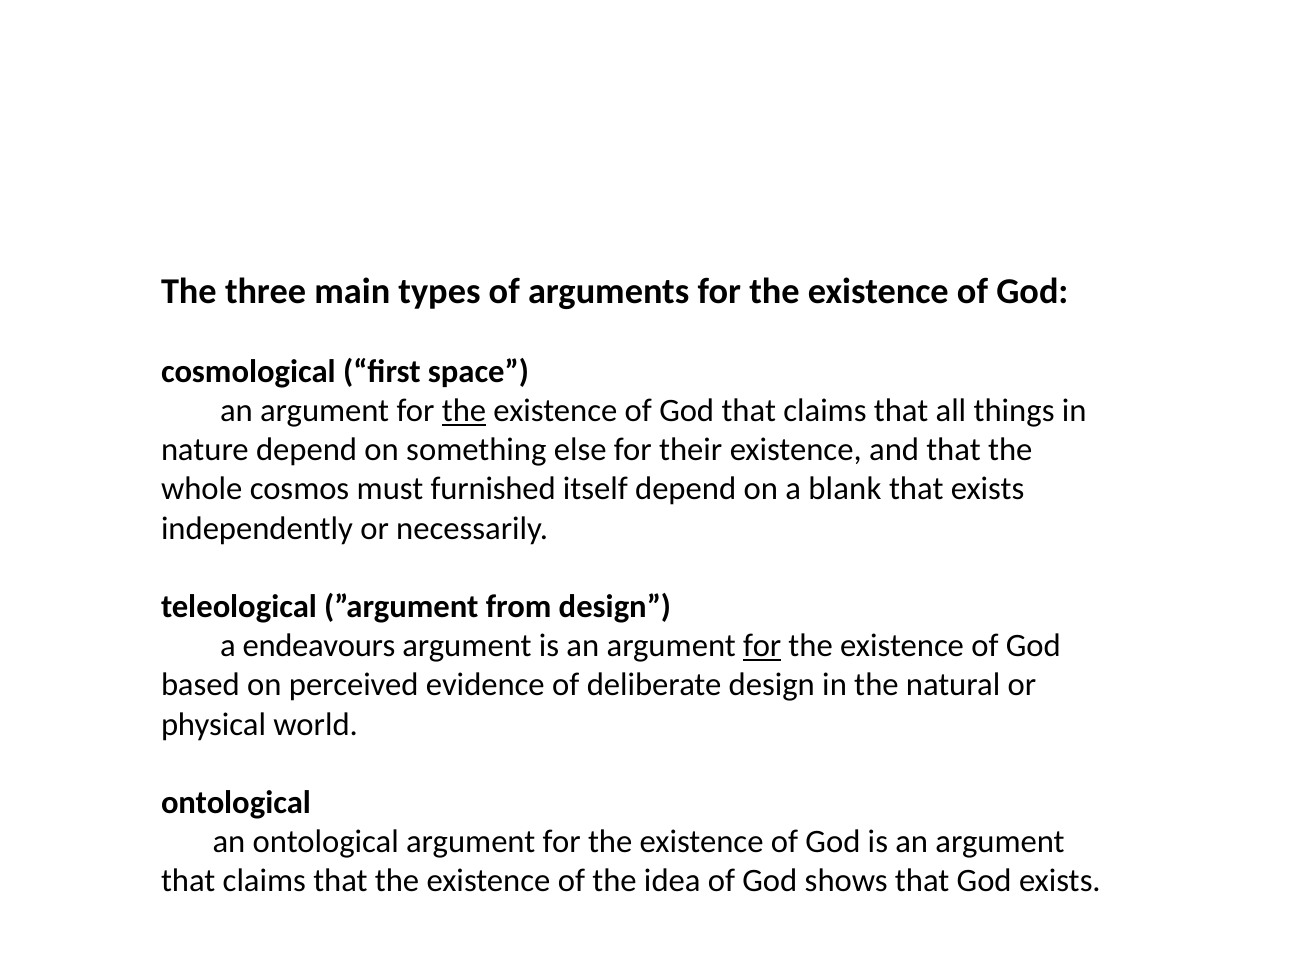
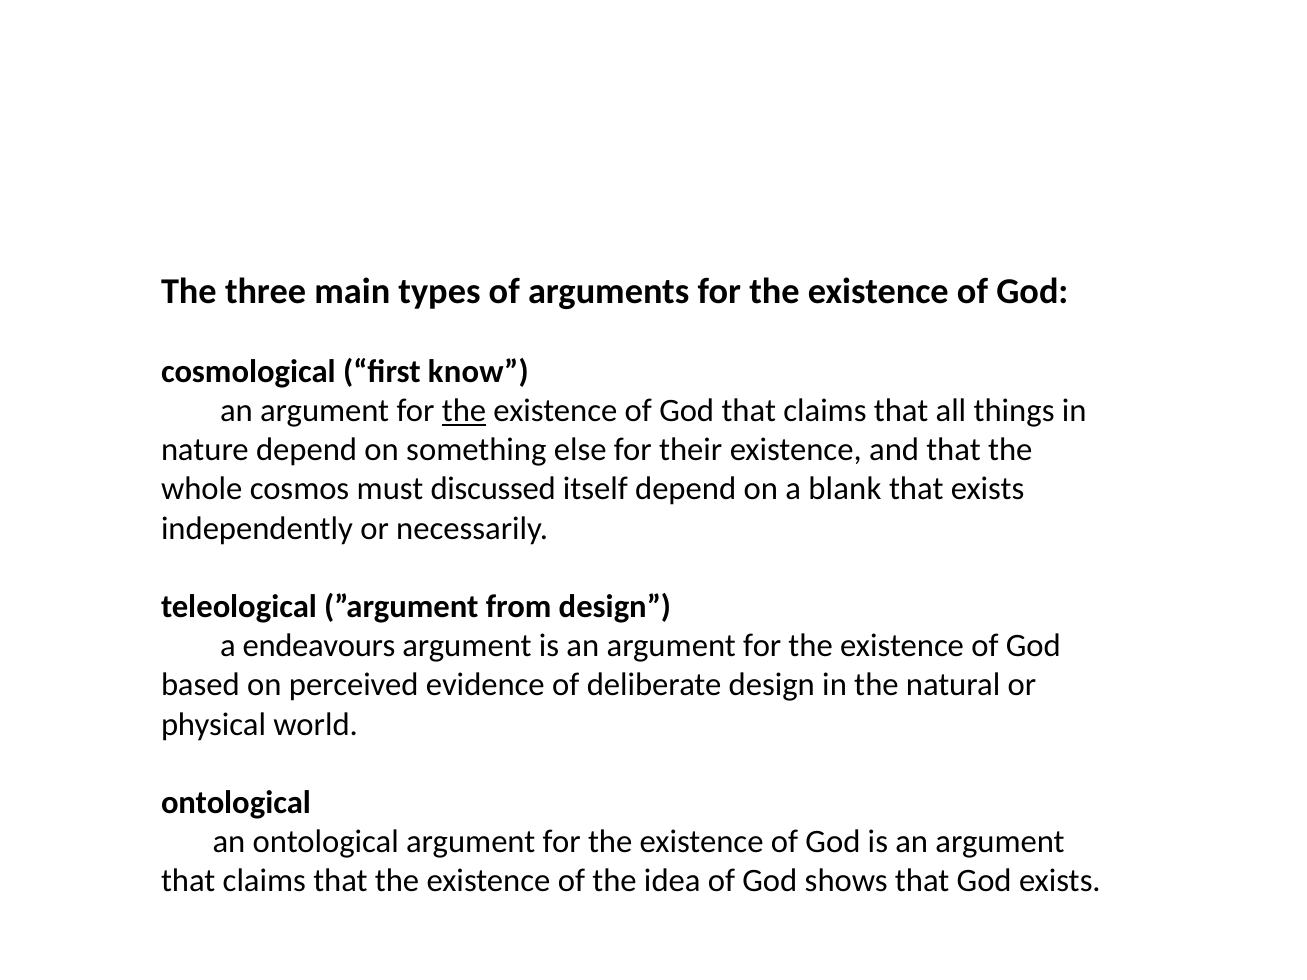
space: space -> know
furnished: furnished -> discussed
for at (762, 646) underline: present -> none
